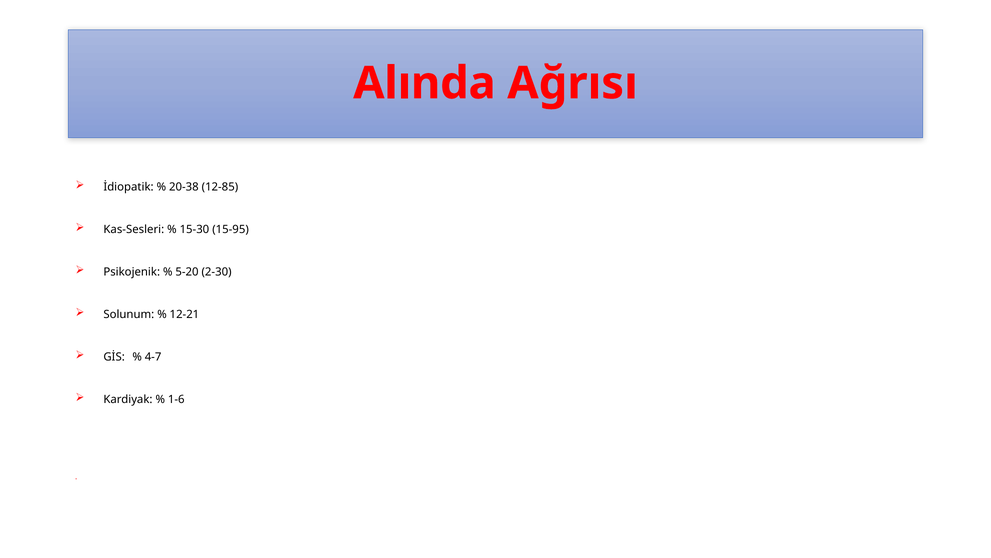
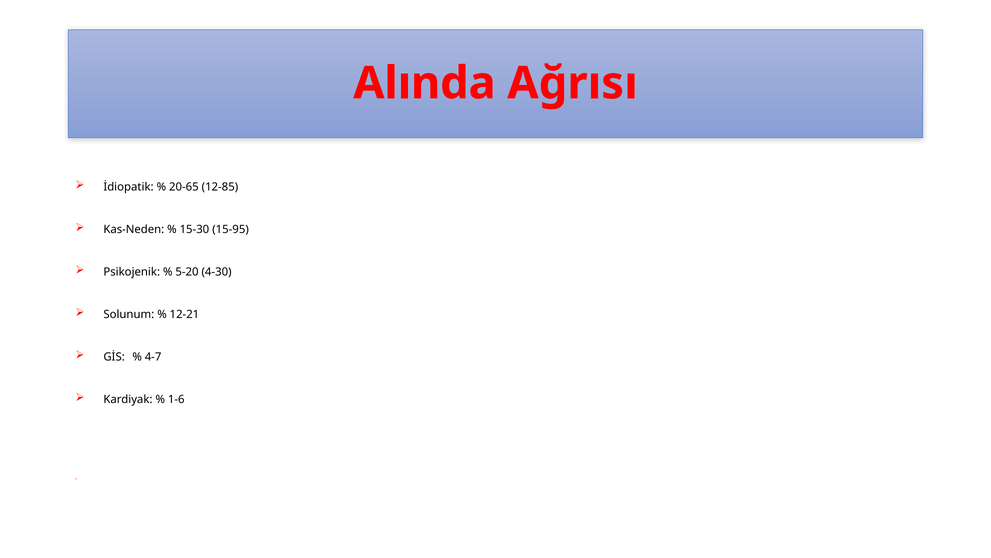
20-38: 20-38 -> 20-65
Kas-Sesleri: Kas-Sesleri -> Kas-Neden
2-30: 2-30 -> 4-30
